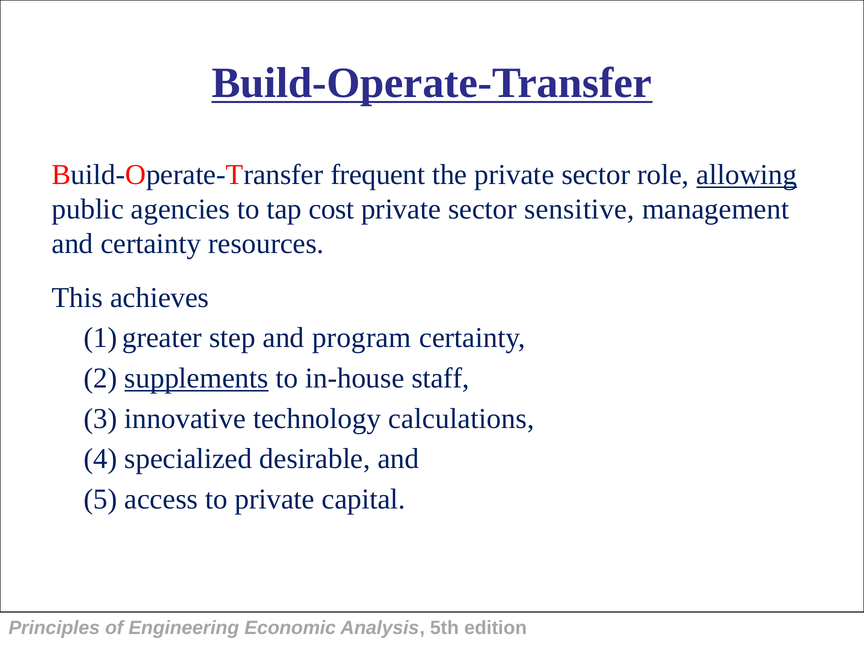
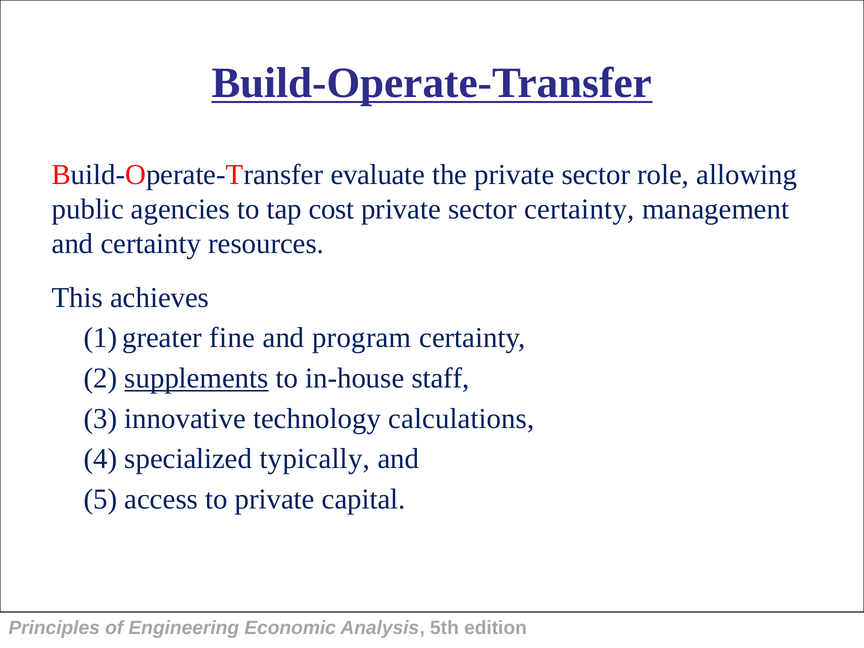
frequent: frequent -> evaluate
allowing underline: present -> none
sector sensitive: sensitive -> certainty
step: step -> fine
desirable: desirable -> typically
